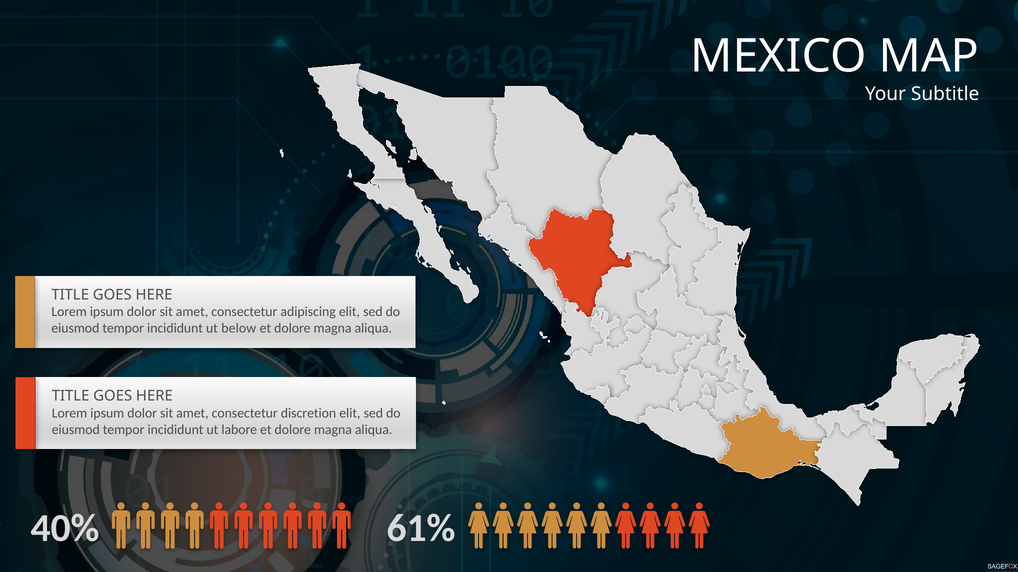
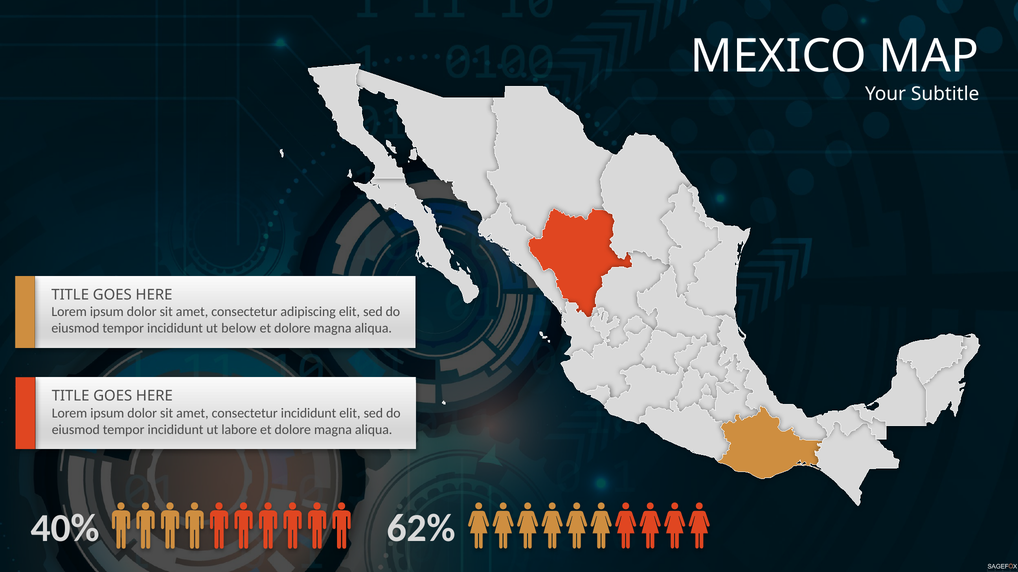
consectetur discretion: discretion -> incididunt
61%: 61% -> 62%
